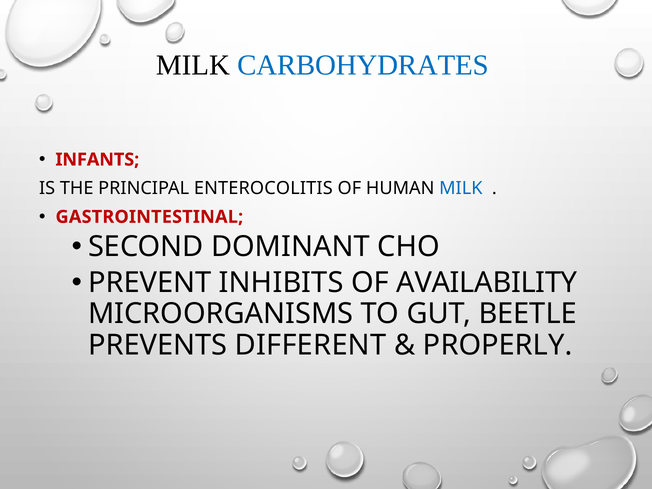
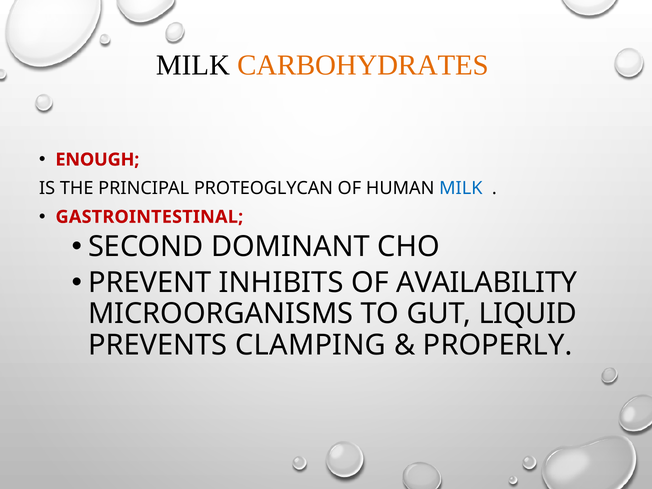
CARBOHYDRATES colour: blue -> orange
INFANTS: INFANTS -> ENOUGH
ENTEROCOLITIS: ENTEROCOLITIS -> PROTEOGLYCAN
BEETLE: BEETLE -> LIQUID
DIFFERENT: DIFFERENT -> CLAMPING
